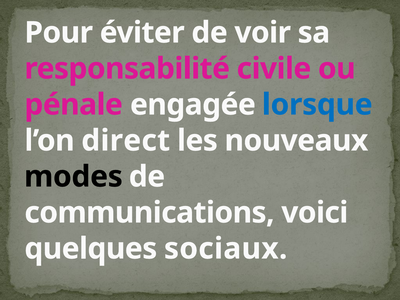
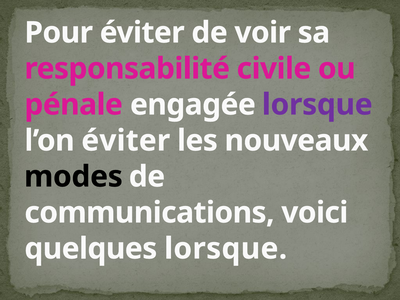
lorsque at (317, 105) colour: blue -> purple
l’on direct: direct -> éviter
quelques sociaux: sociaux -> lorsque
